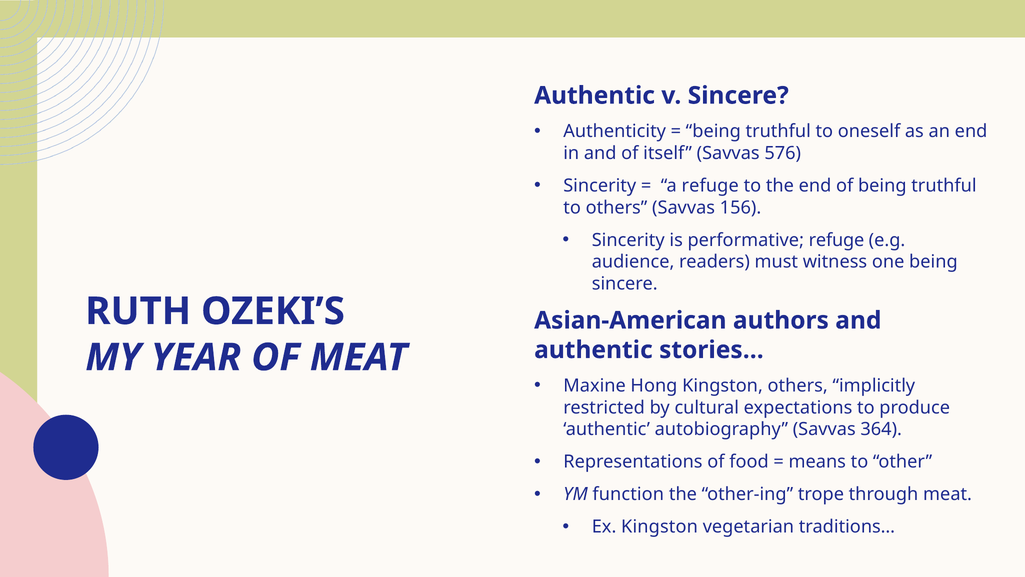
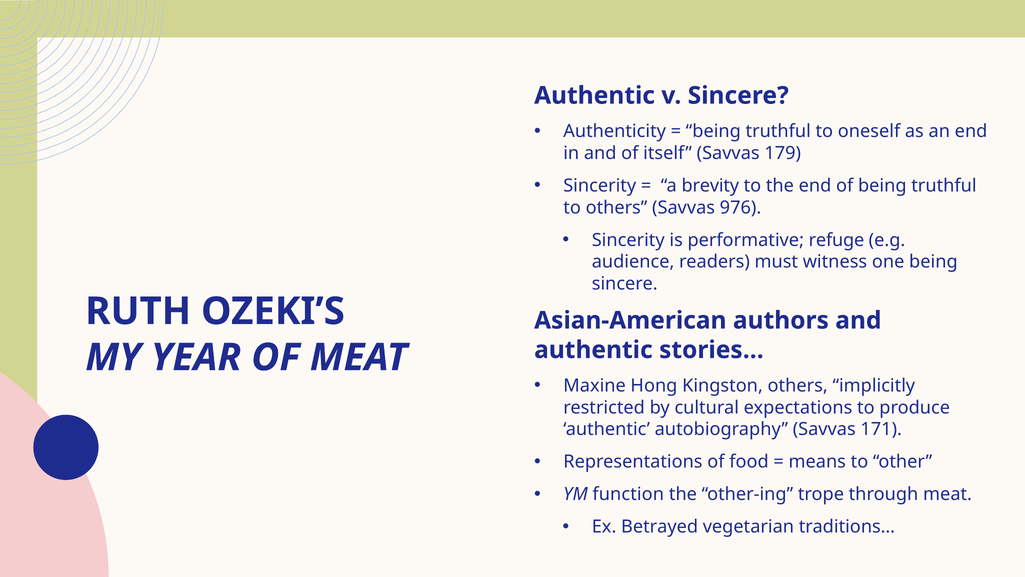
576: 576 -> 179
a refuge: refuge -> brevity
156: 156 -> 976
364: 364 -> 171
Ex Kingston: Kingston -> Betrayed
